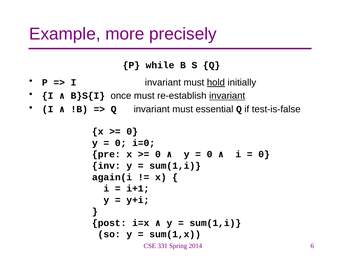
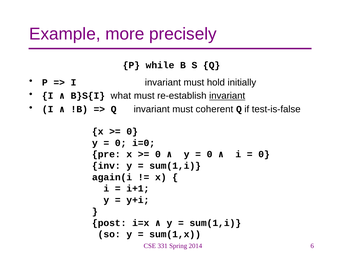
hold underline: present -> none
once: once -> what
essential: essential -> coherent
